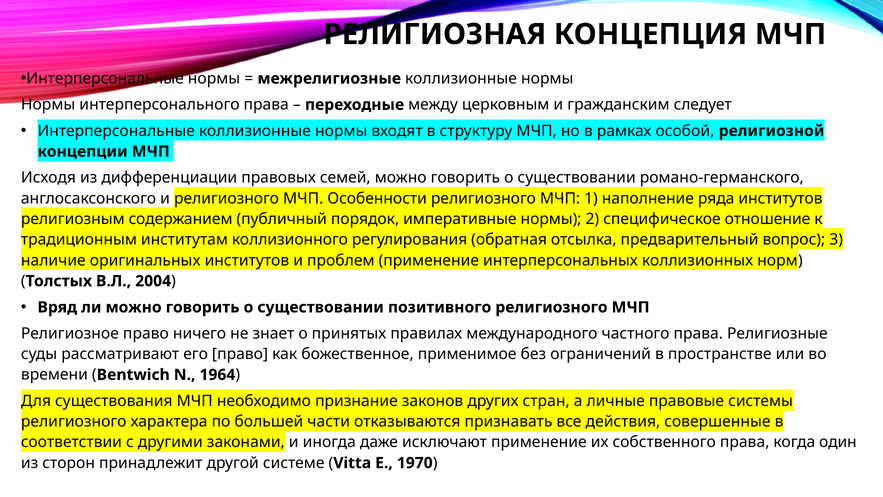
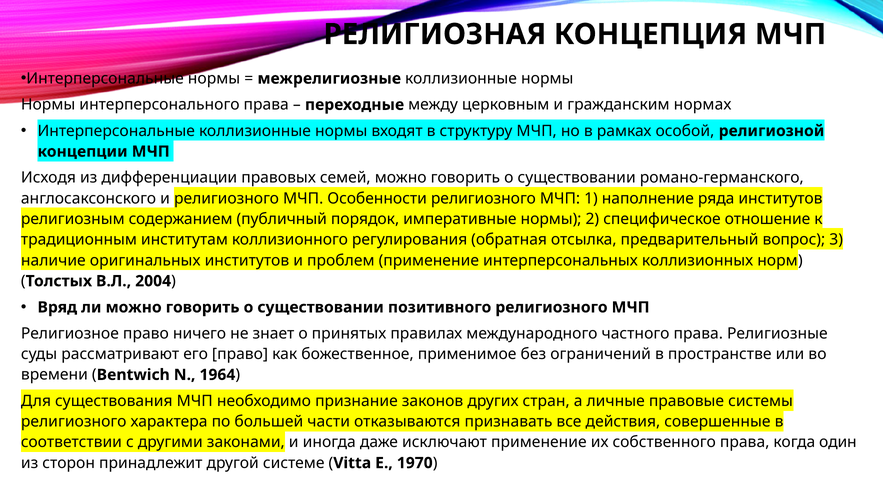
следует: следует -> нормах
